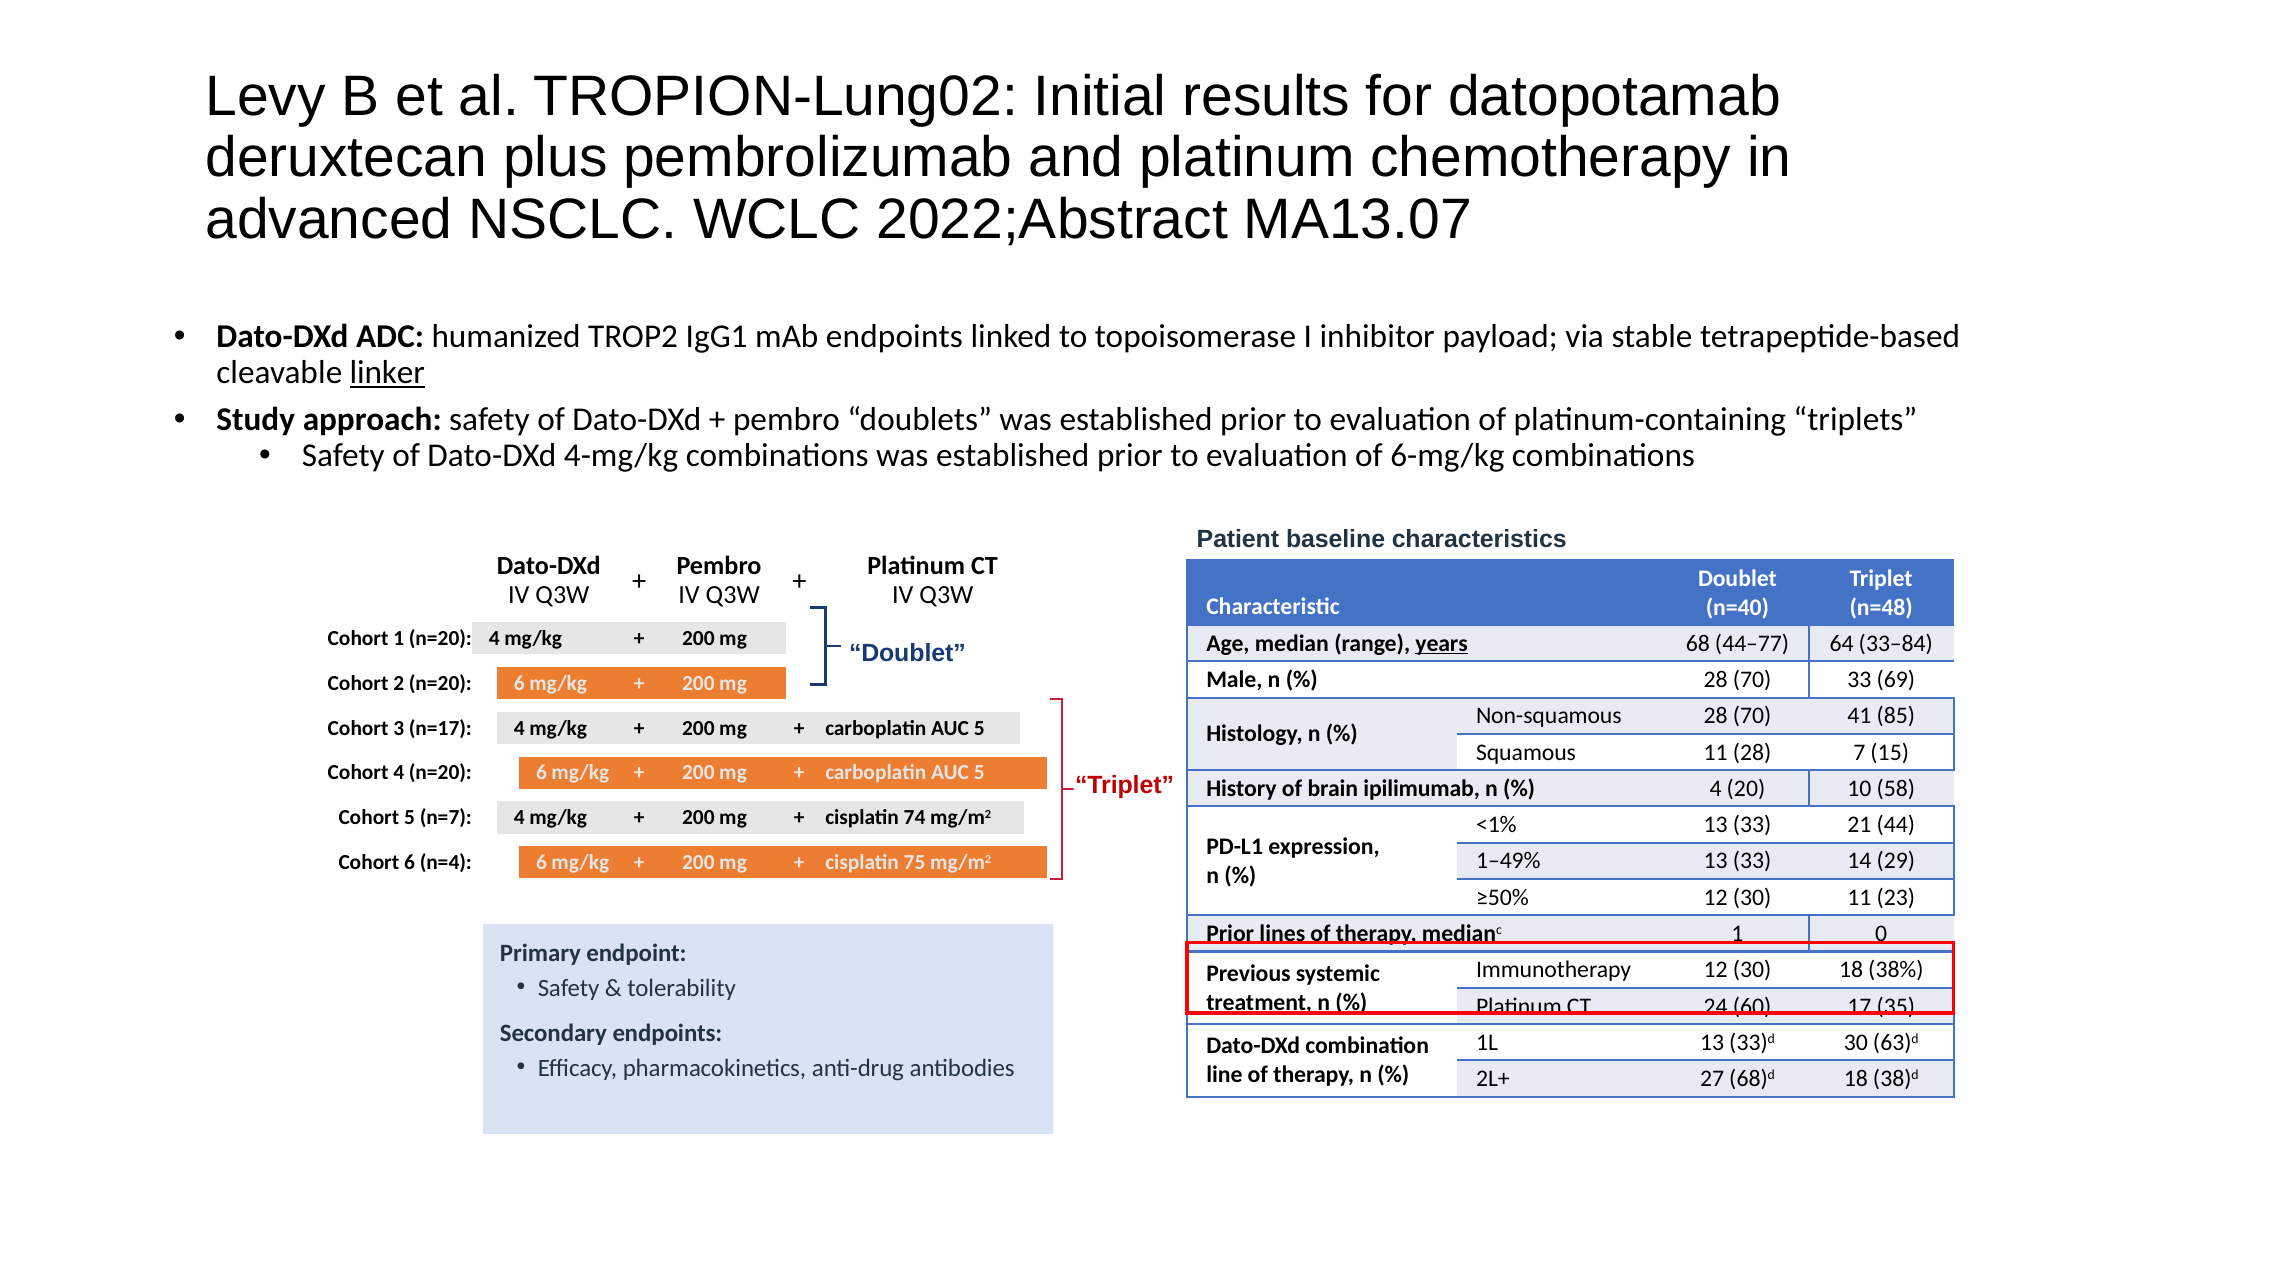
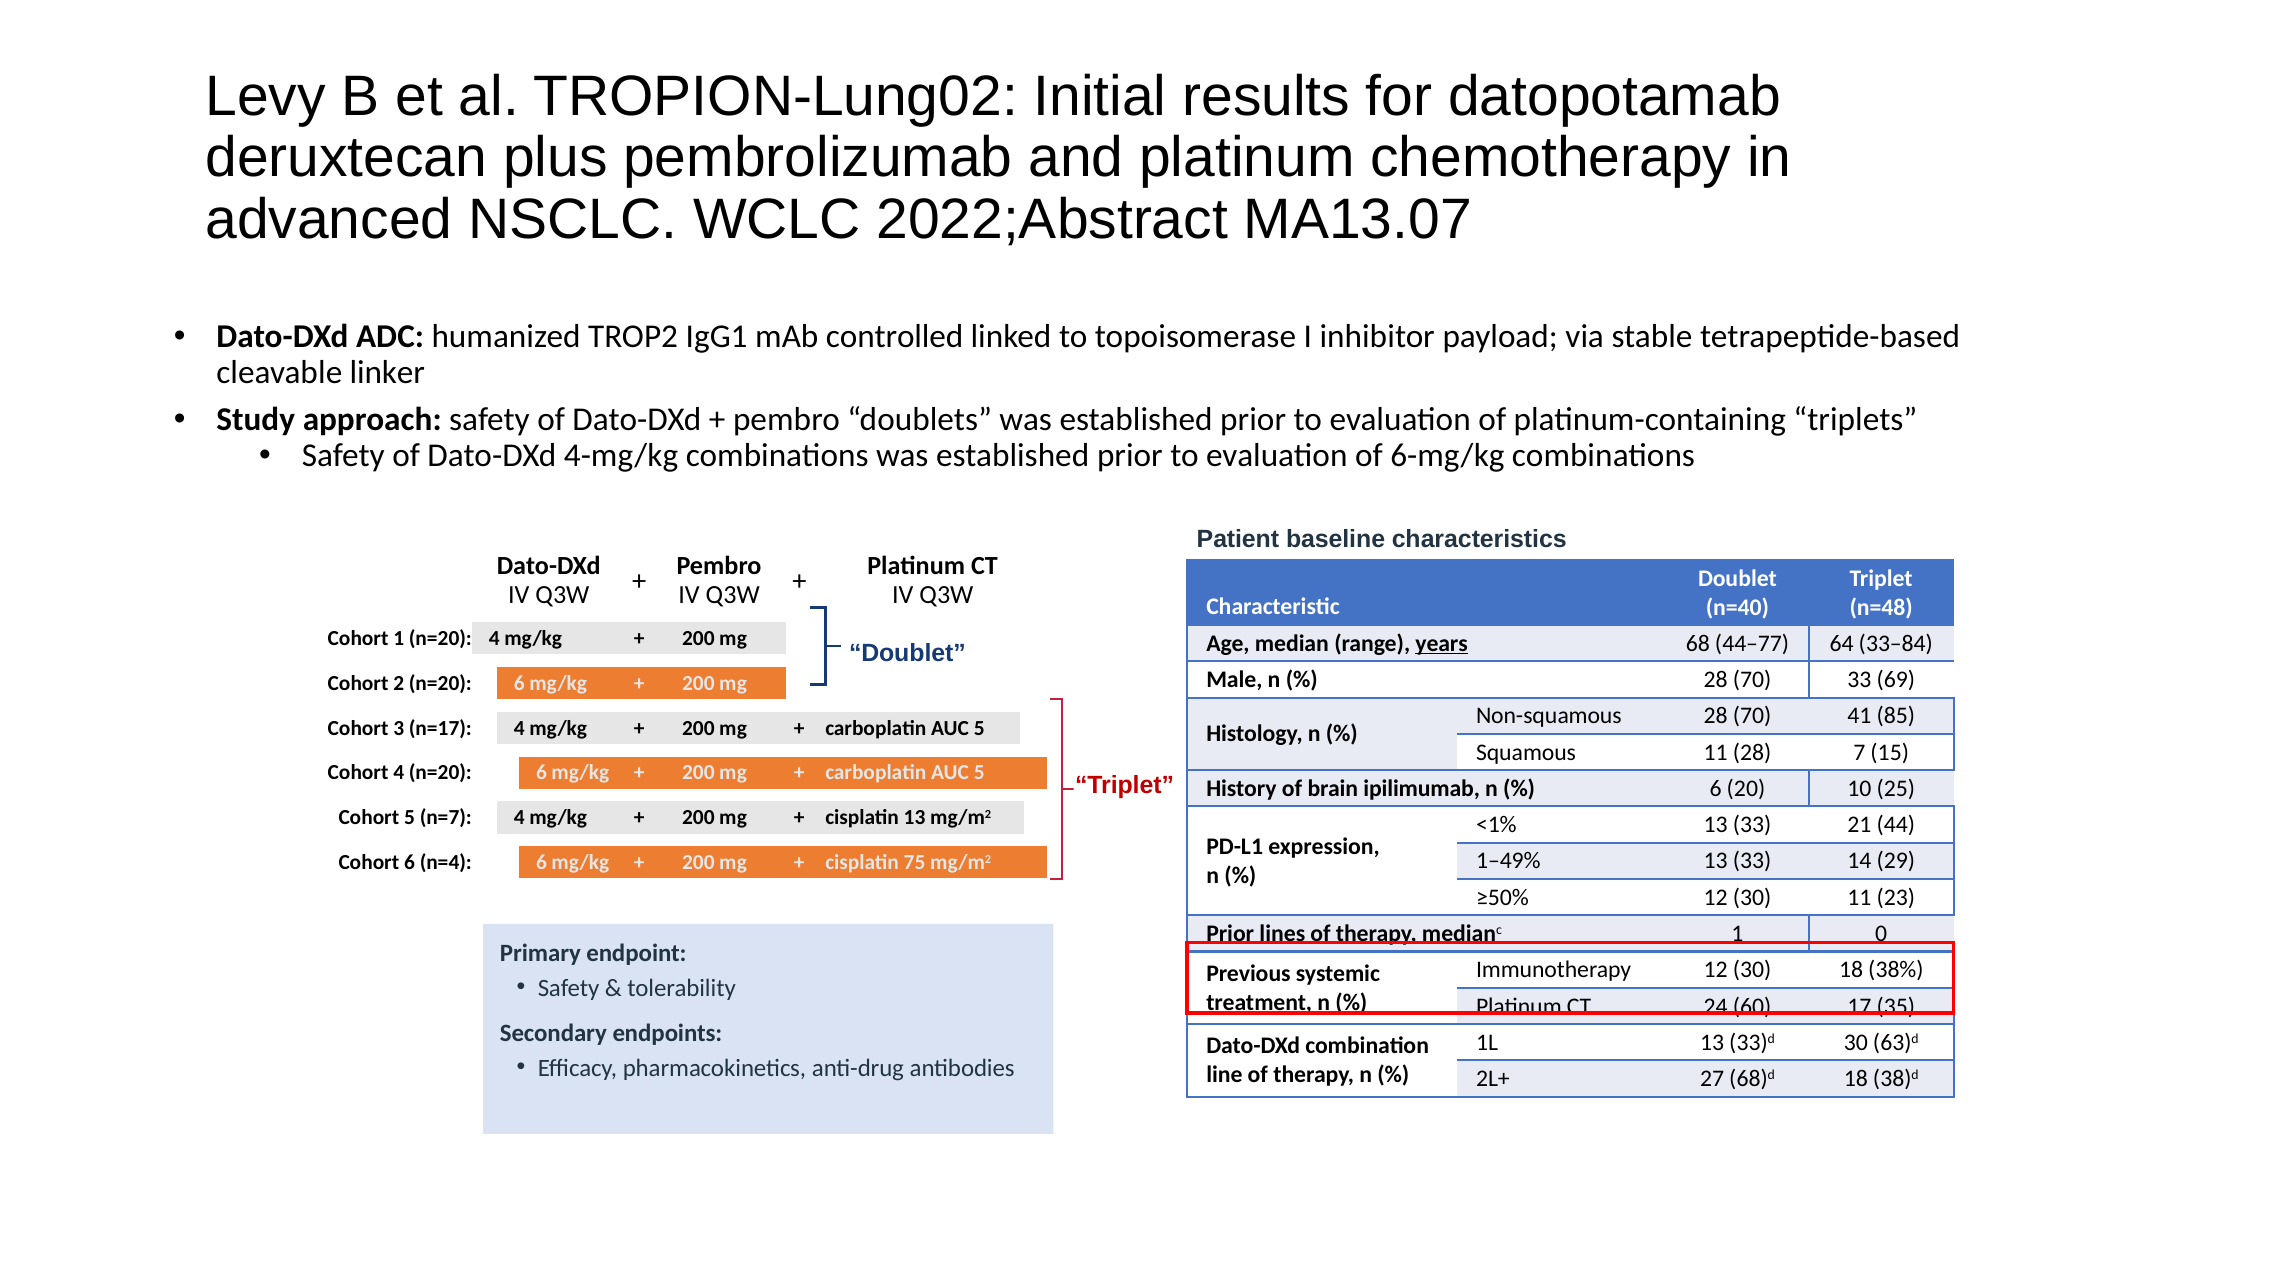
mAb endpoints: endpoints -> controlled
linker underline: present -> none
4 at (1716, 789): 4 -> 6
58: 58 -> 25
cisplatin 74: 74 -> 13
